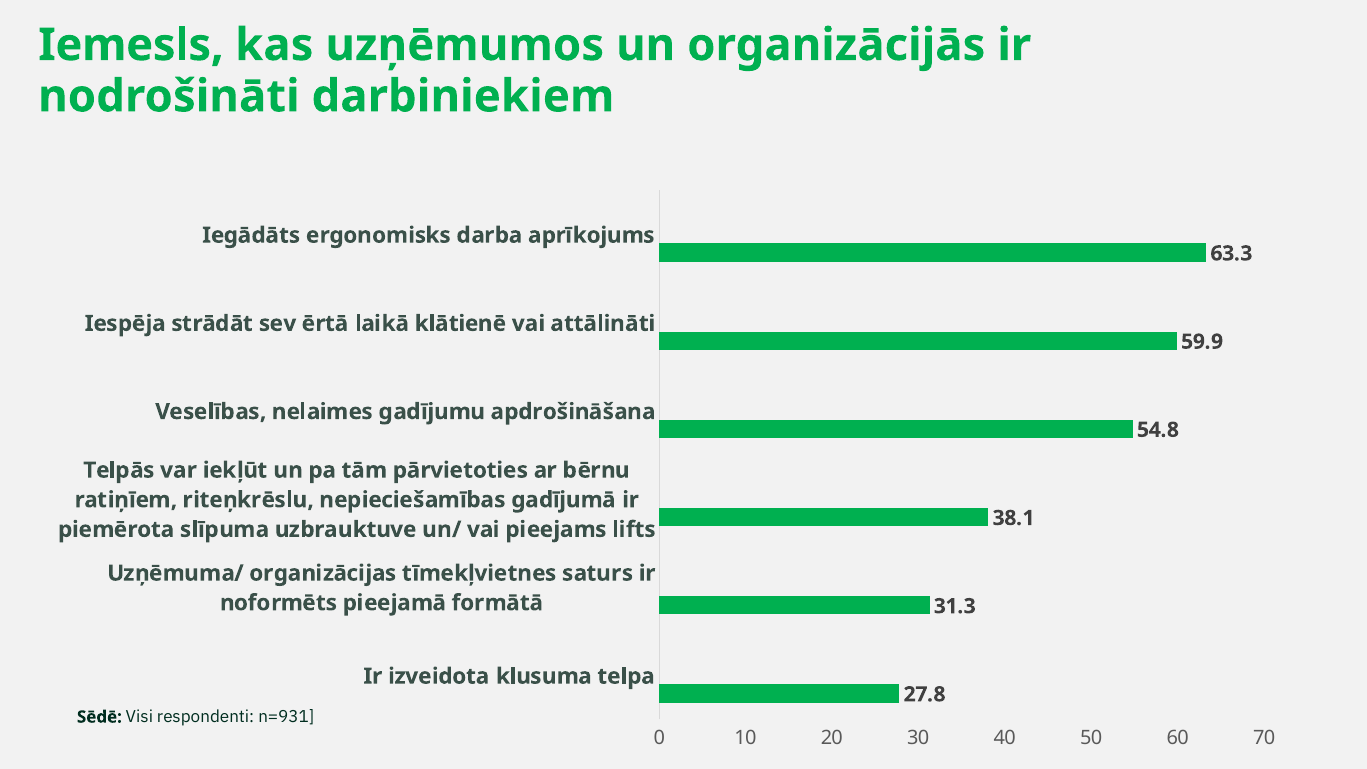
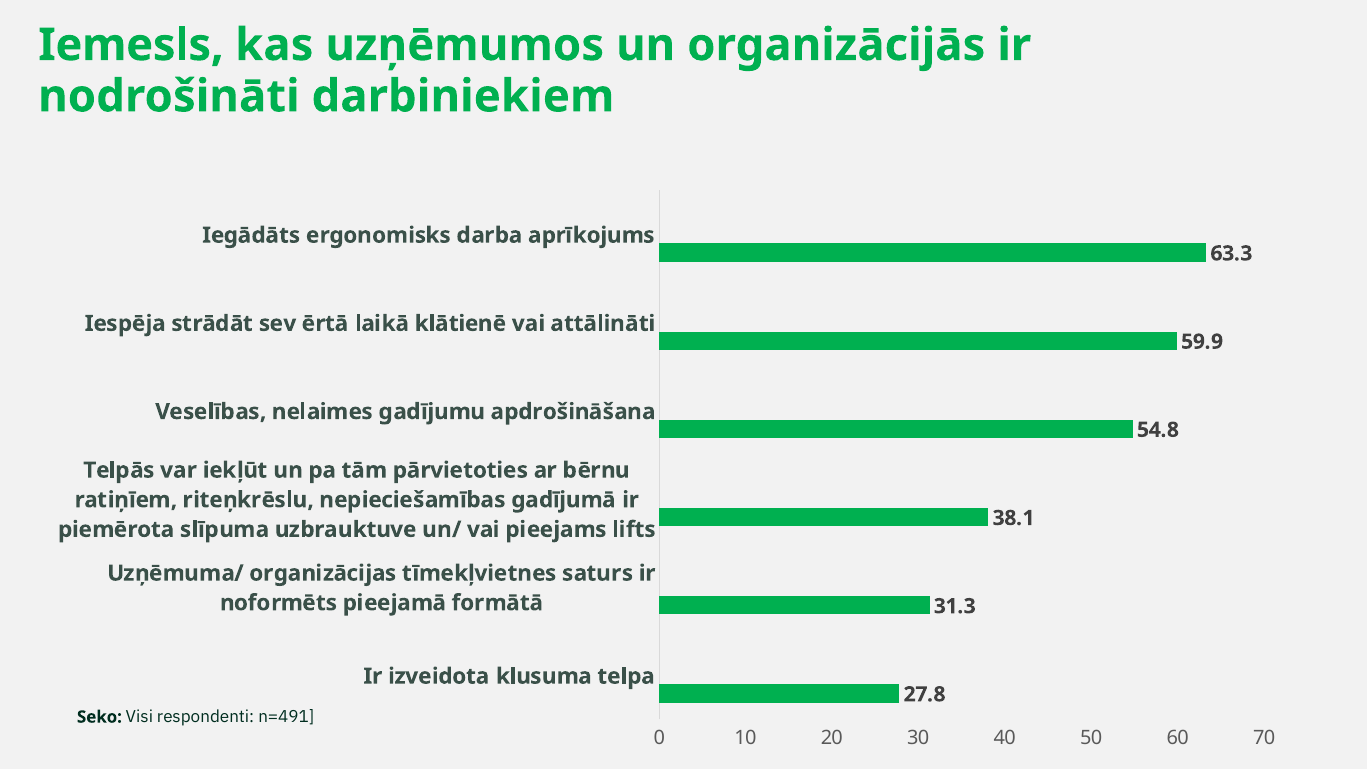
Sēdē: Sēdē -> Seko
n=931: n=931 -> n=491
